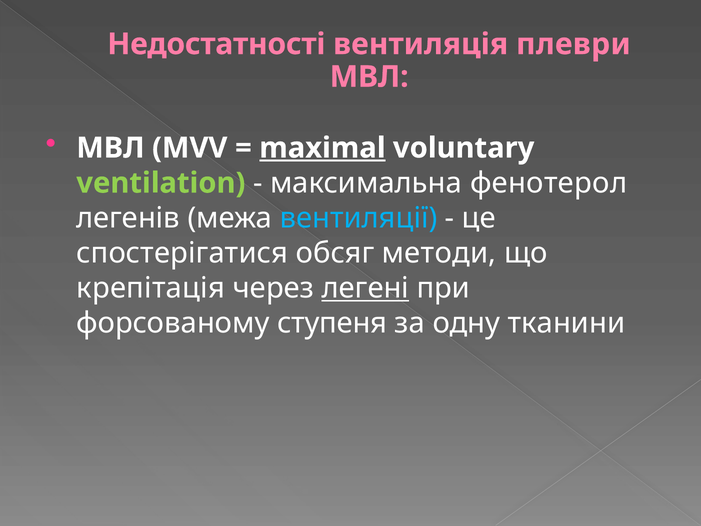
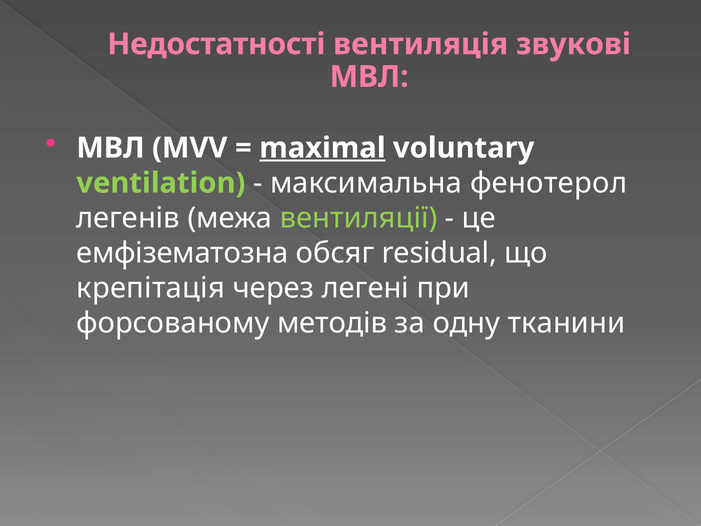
плеври: плеври -> звукові
вентиляції colour: light blue -> light green
спостерігатися: спостерігатися -> емфізематозна
методи: методи -> residual
легені underline: present -> none
ступеня: ступеня -> методів
